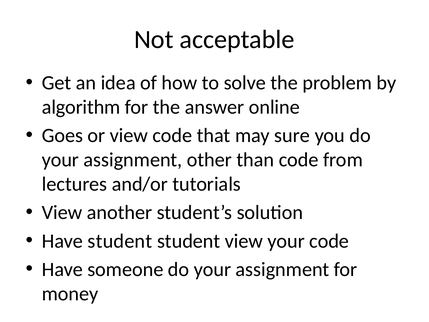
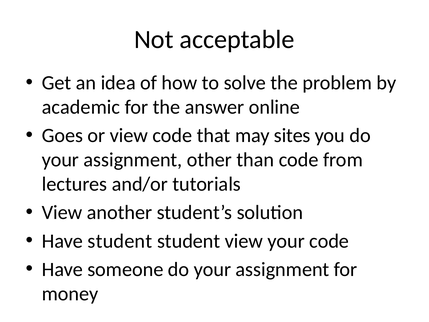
algorithm: algorithm -> academic
sure: sure -> sites
